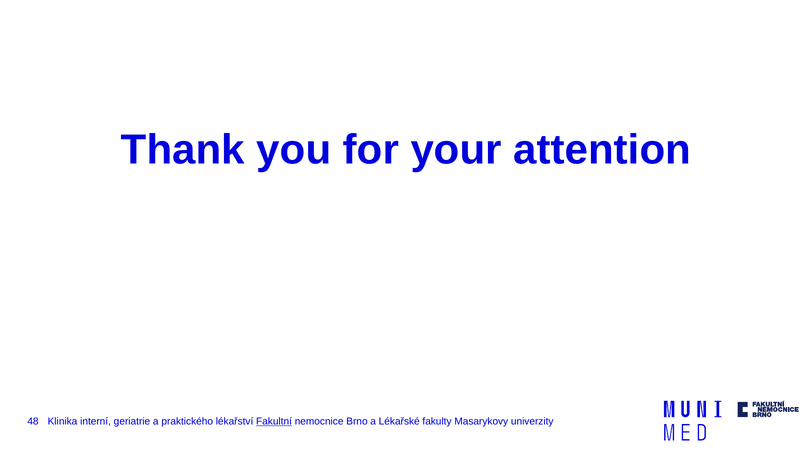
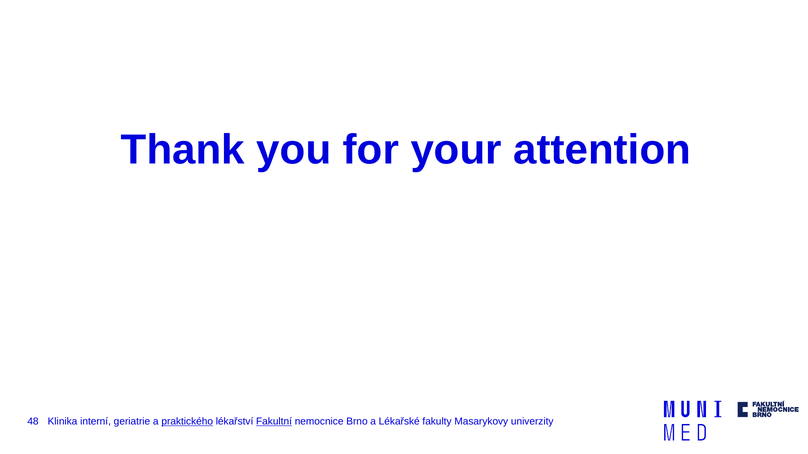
praktického underline: none -> present
